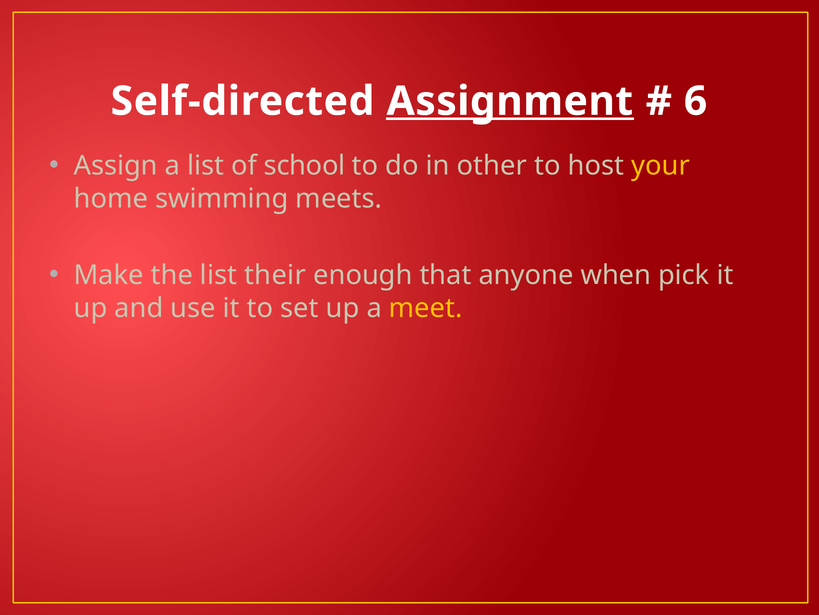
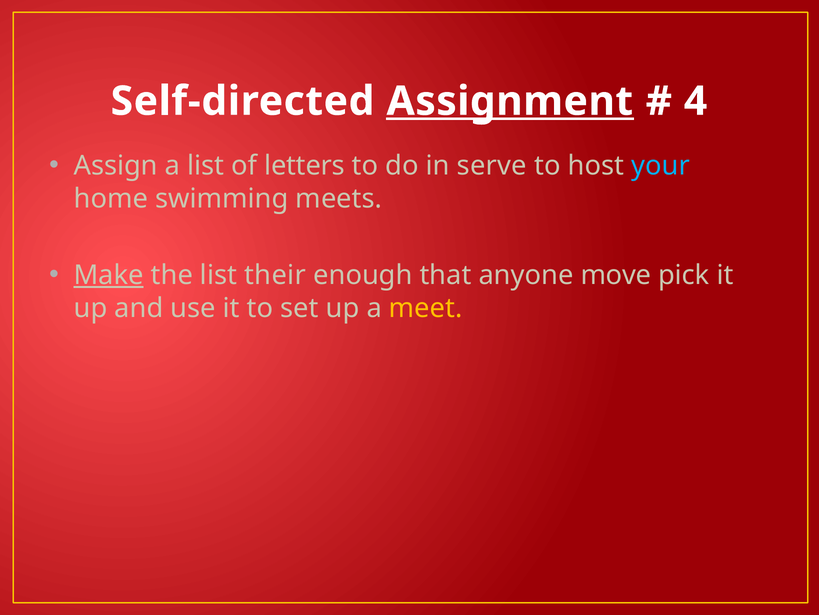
6: 6 -> 4
school: school -> letters
other: other -> serve
your colour: yellow -> light blue
Make underline: none -> present
when: when -> move
